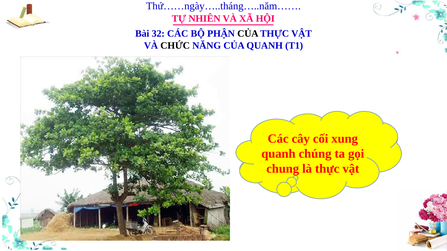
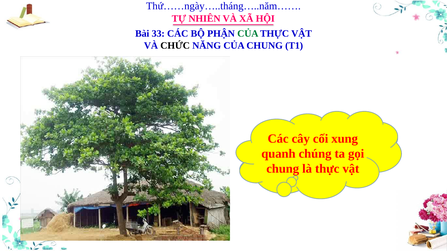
32: 32 -> 33
CỦA at (248, 34) colour: black -> green
CỦA QUANH: QUANH -> CHUNG
